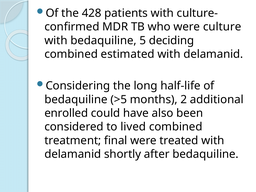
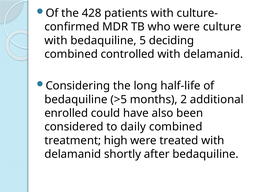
estimated: estimated -> controlled
lived: lived -> daily
final: final -> high
